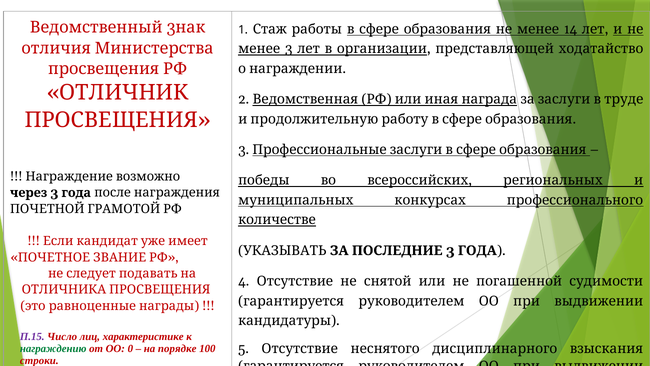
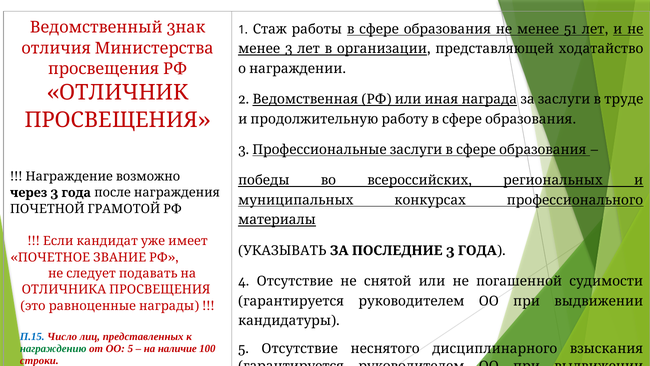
14: 14 -> 51
количестве: количестве -> материалы
П.15 colour: purple -> blue
характеристике: характеристике -> представленных
ОО 0: 0 -> 5
порядке: порядке -> наличие
